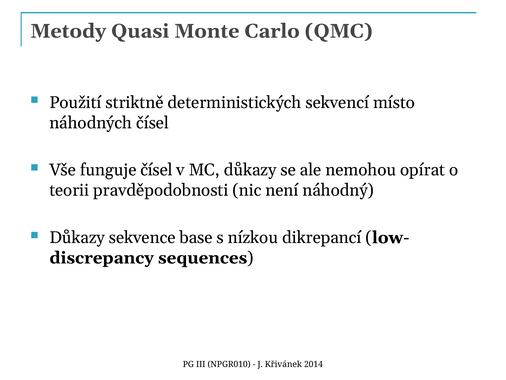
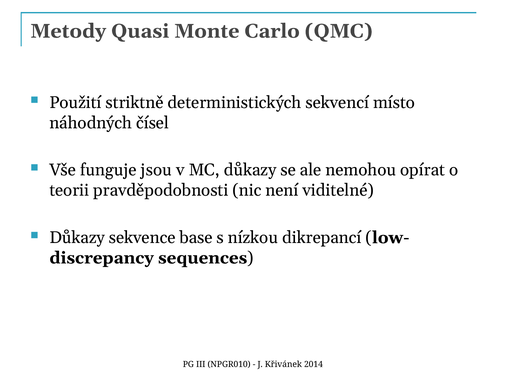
funguje čísel: čísel -> jsou
náhodný: náhodný -> viditelné
